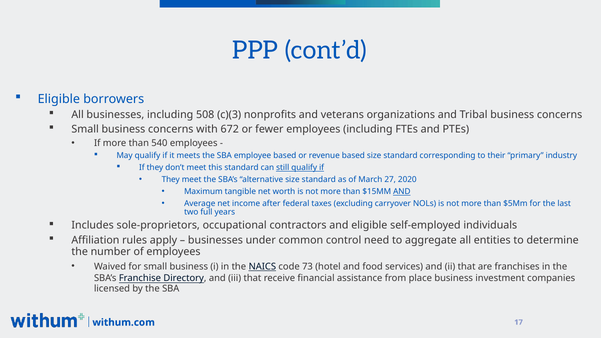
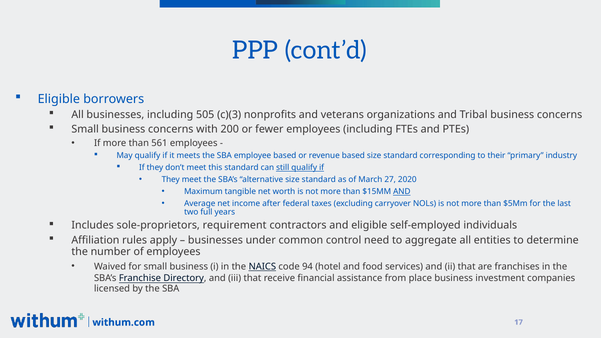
508: 508 -> 505
672: 672 -> 200
540: 540 -> 561
occupational: occupational -> requirement
73: 73 -> 94
